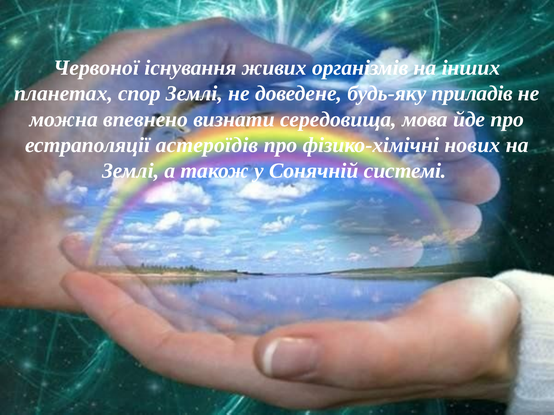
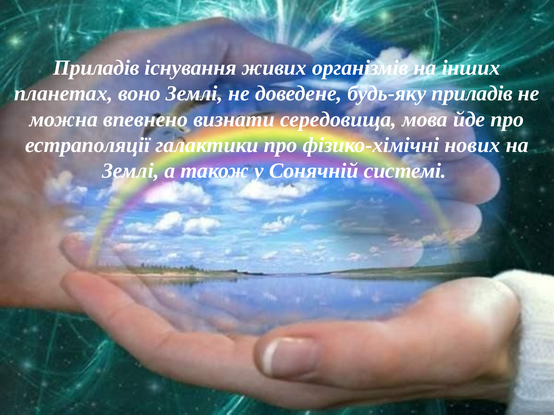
Червоної at (96, 68): Червоної -> Приладів
спор: спор -> воно
астероїдів: астероїдів -> галактики
